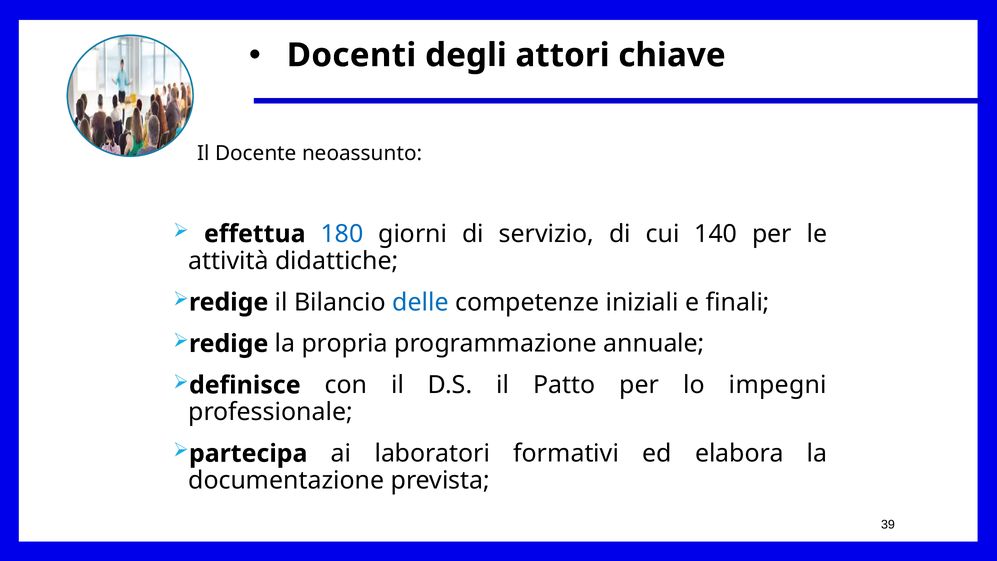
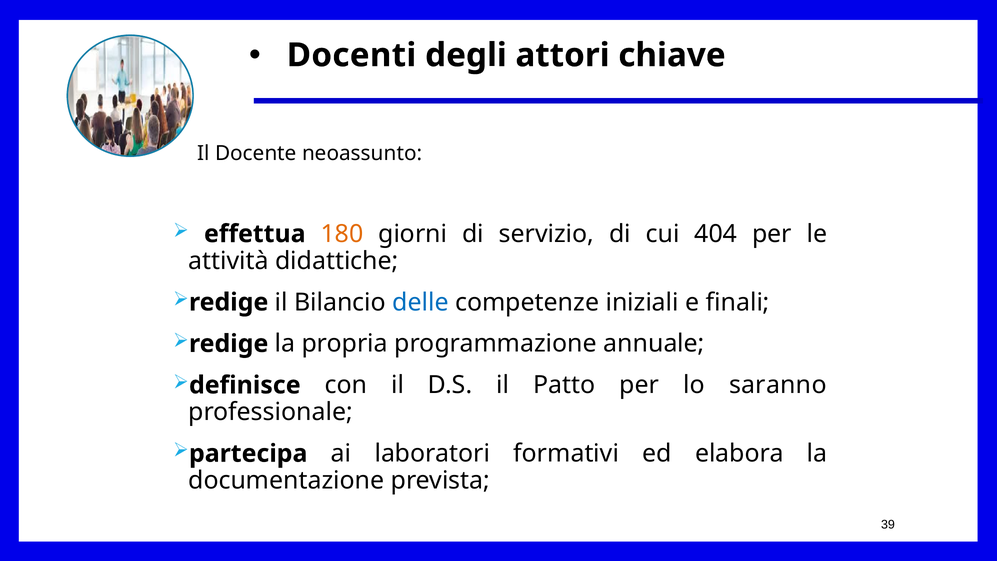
180 colour: blue -> orange
140: 140 -> 404
impegni: impegni -> saranno
